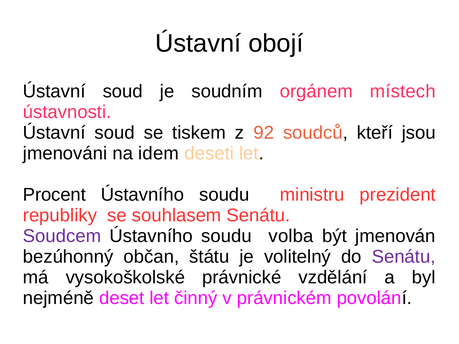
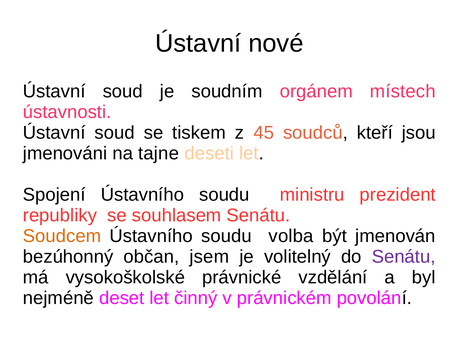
obojí: obojí -> nové
92: 92 -> 45
idem: idem -> tajne
Procent: Procent -> Spojení
Soudcem colour: purple -> orange
štátu: štátu -> jsem
